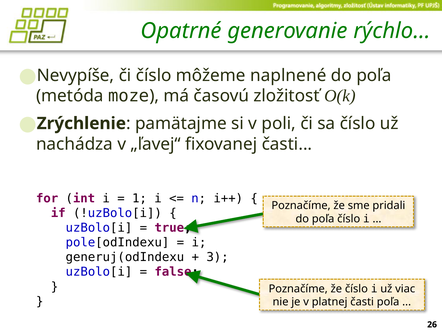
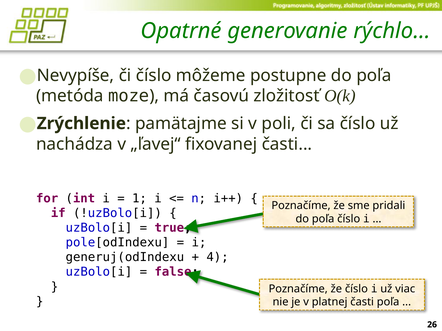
naplnené: naplnené -> postupne
3: 3 -> 4
